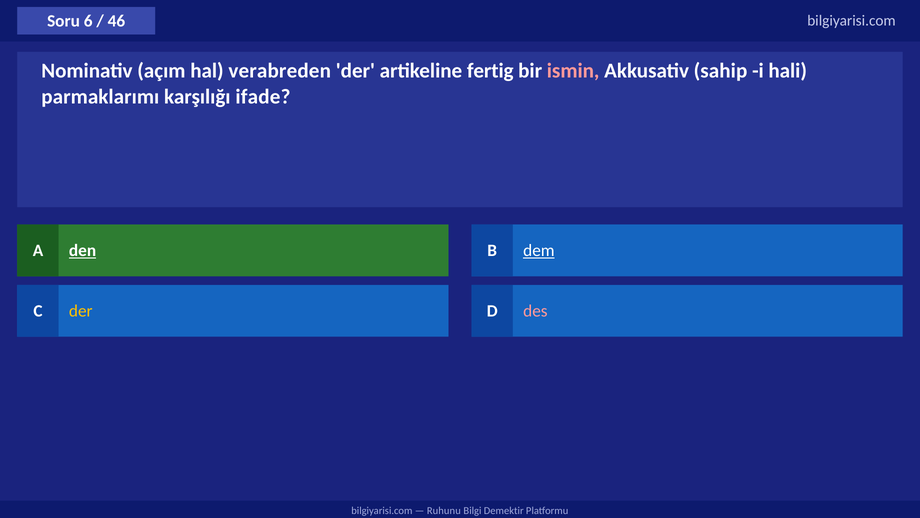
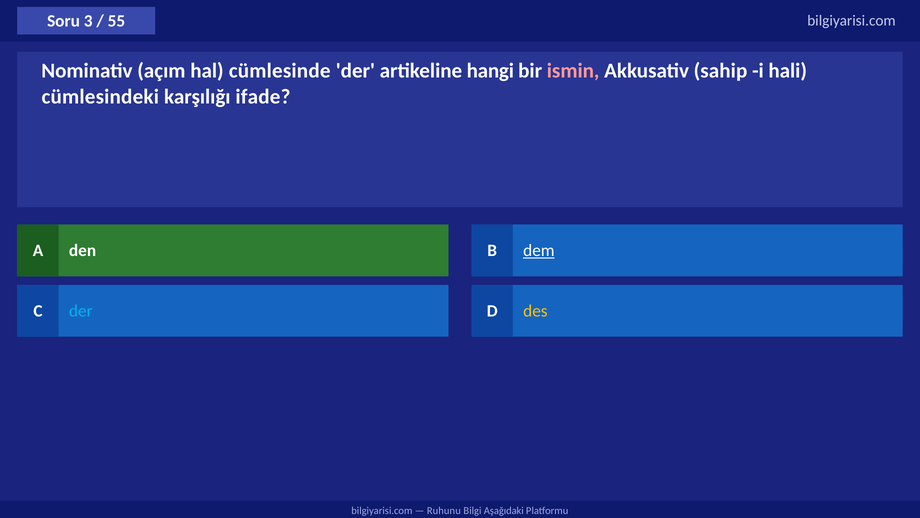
6: 6 -> 3
46: 46 -> 55
verabreden: verabreden -> cümlesinde
fertig: fertig -> hangi
parmaklarımı: parmaklarımı -> cümlesindeki
den underline: present -> none
der at (81, 311) colour: yellow -> light blue
des colour: pink -> yellow
Demektir: Demektir -> Aşağıdaki
